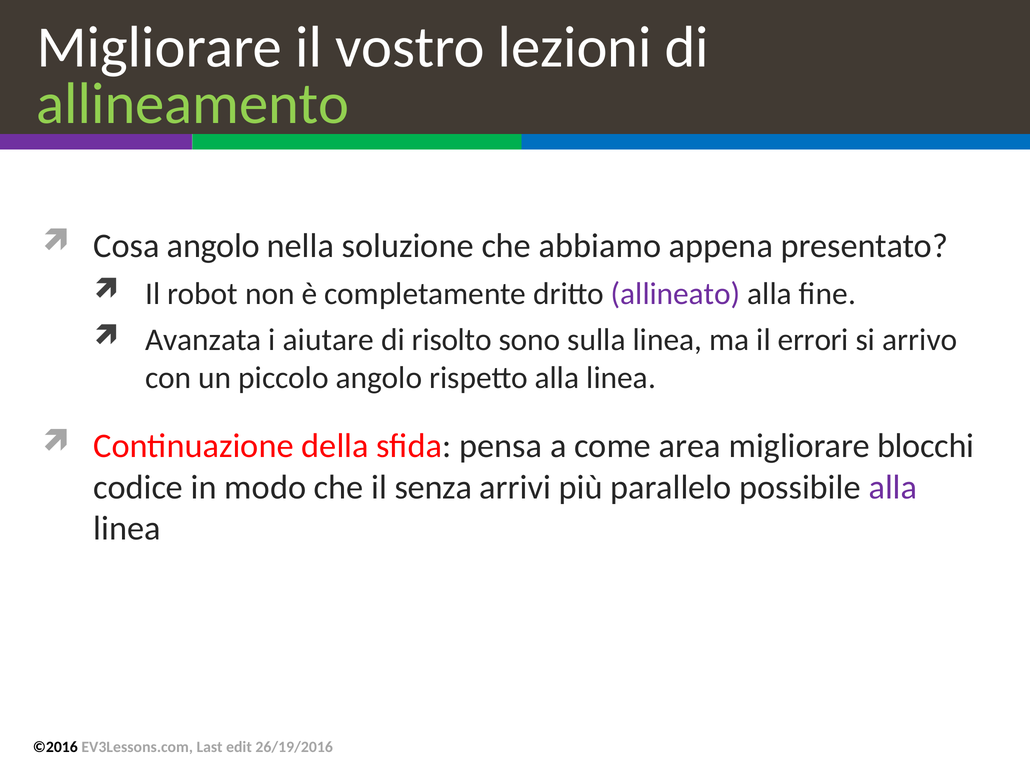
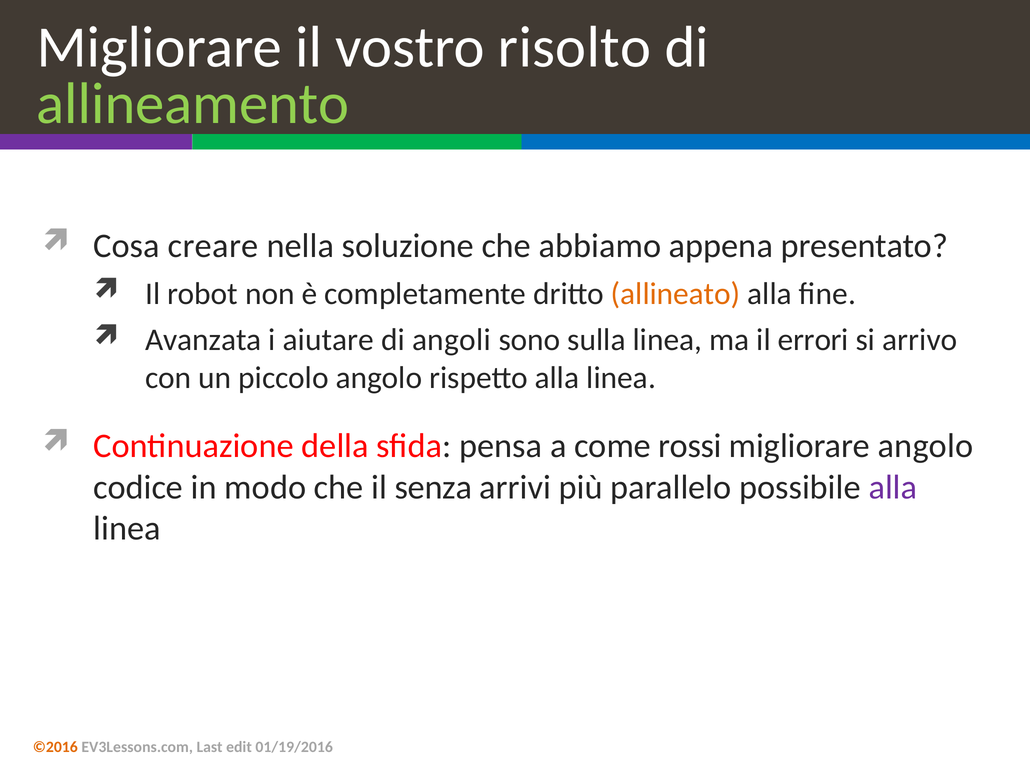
lezioni: lezioni -> risolto
Cosa angolo: angolo -> creare
allineato colour: purple -> orange
risolto: risolto -> angoli
area: area -> rossi
migliorare blocchi: blocchi -> angolo
©2016 colour: black -> orange
26/19/2016: 26/19/2016 -> 01/19/2016
